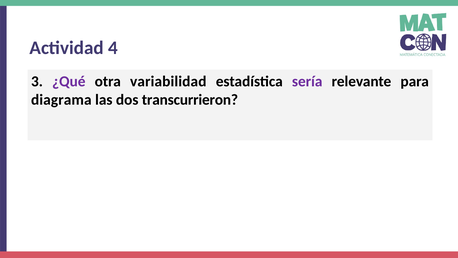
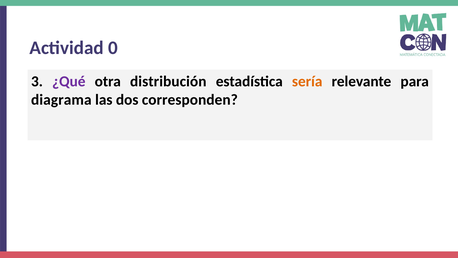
4: 4 -> 0
variabilidad: variabilidad -> distribución
sería colour: purple -> orange
transcurrieron: transcurrieron -> corresponden
